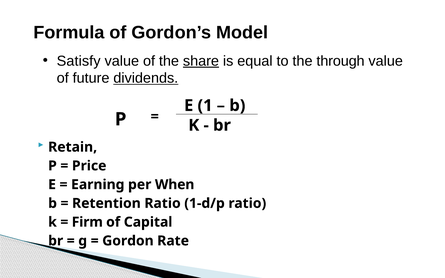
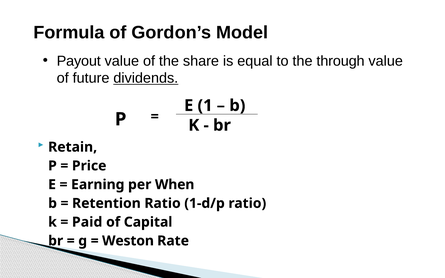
Satisfy: Satisfy -> Payout
share underline: present -> none
Firm: Firm -> Paid
Gordon: Gordon -> Weston
